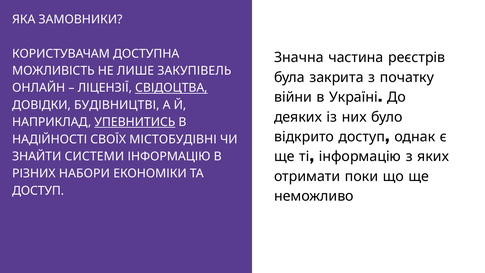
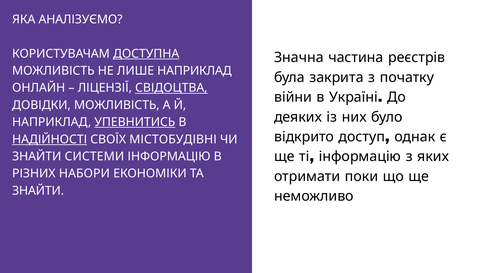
ЗАМОВНИКИ: ЗАМОВНИКИ -> АНАЛІЗУЄМО
ДОСТУПНА underline: none -> present
ЛИШЕ ЗАКУПІВЕЛЬ: ЗАКУПІВЕЛЬ -> НАПРИКЛАД
ДОВІДКИ БУДІВНИЦТВІ: БУДІВНИЦТВІ -> МОЖЛИВІСТЬ
НАДІЙНОСТІ underline: none -> present
ДОСТУП at (38, 191): ДОСТУП -> ЗНАЙТИ
